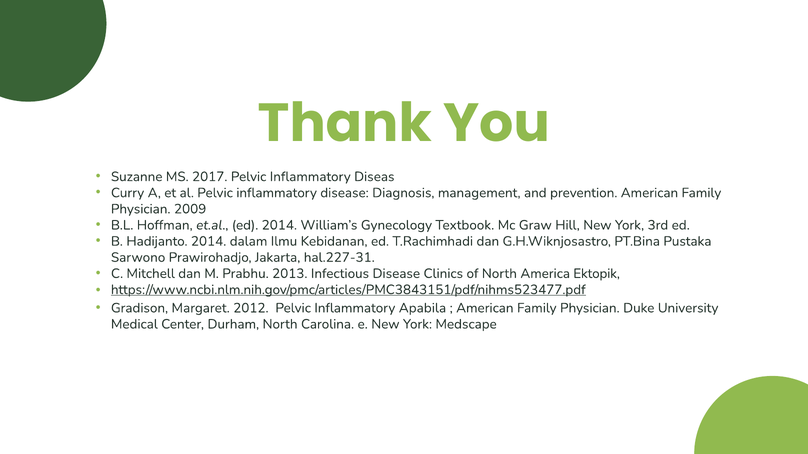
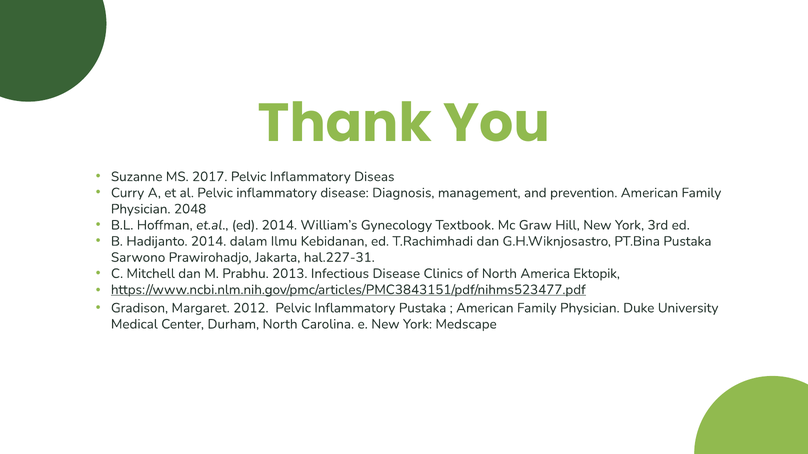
2009: 2009 -> 2048
Inflammatory Apabila: Apabila -> Pustaka
